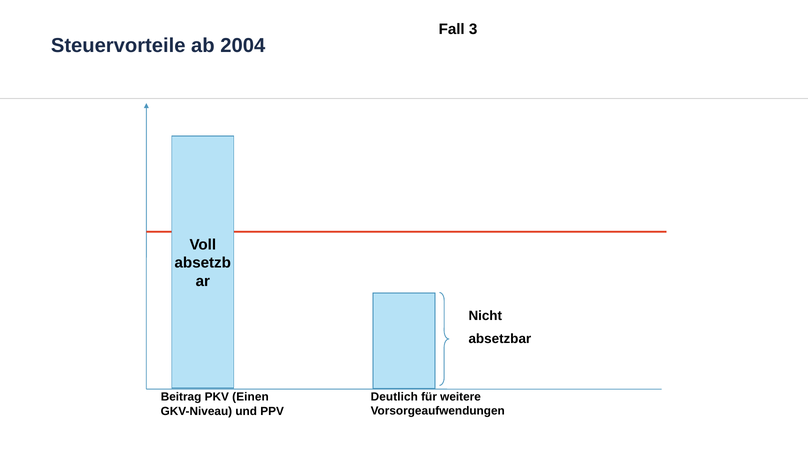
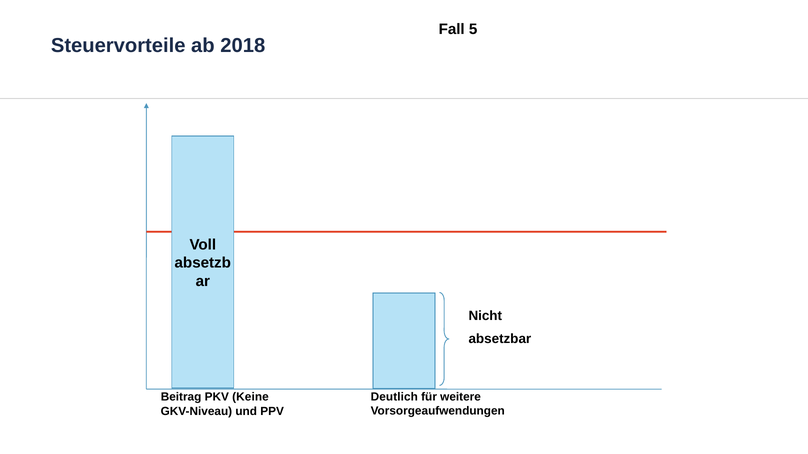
3: 3 -> 5
2004: 2004 -> 2018
Einen: Einen -> Keine
